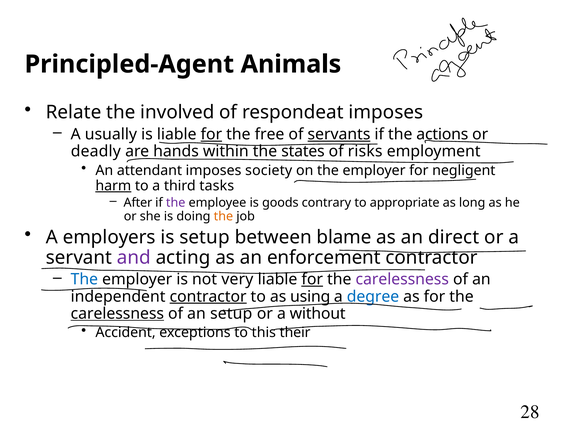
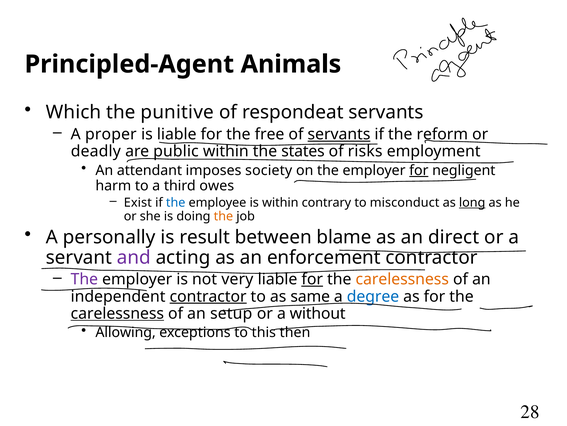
Relate: Relate -> Which
involved: involved -> punitive
respondeat imposes: imposes -> servants
usually: usually -> proper
for at (211, 134) underline: present -> none
actions: actions -> reform
hands: hands -> public
for at (419, 170) underline: none -> present
harm underline: present -> none
tasks: tasks -> owes
After: After -> Exist
the at (176, 202) colour: purple -> blue
is goods: goods -> within
appropriate: appropriate -> misconduct
long underline: none -> present
employers: employers -> personally
is setup: setup -> result
The at (84, 279) colour: blue -> purple
carelessness at (402, 279) colour: purple -> orange
using: using -> same
Accident: Accident -> Allowing
their: their -> then
